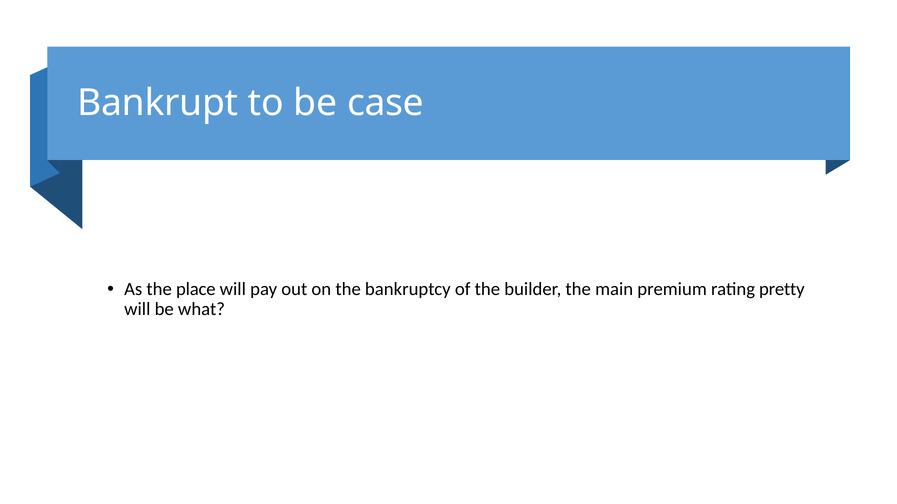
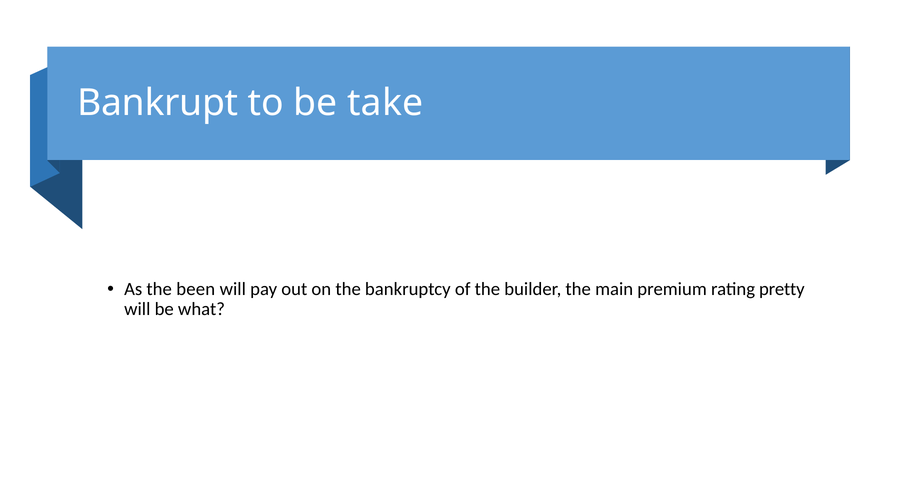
case: case -> take
place: place -> been
